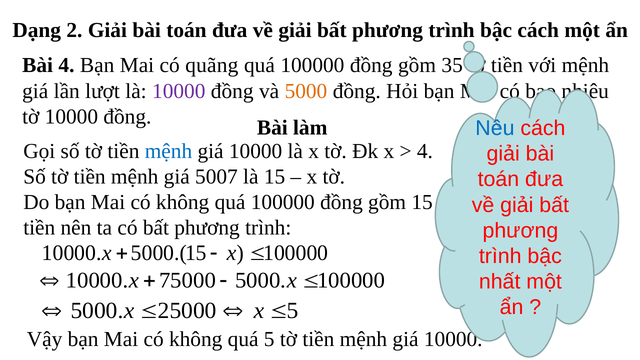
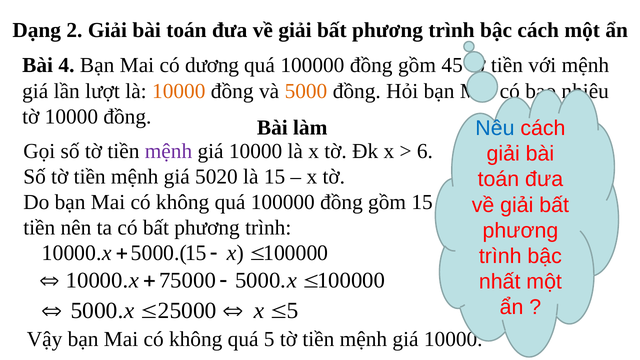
quãng: quãng -> dương
35: 35 -> 45
10000 at (179, 91) colour: purple -> orange
mệnh at (168, 151) colour: blue -> purple
4 at (425, 151): 4 -> 6
5007: 5007 -> 5020
